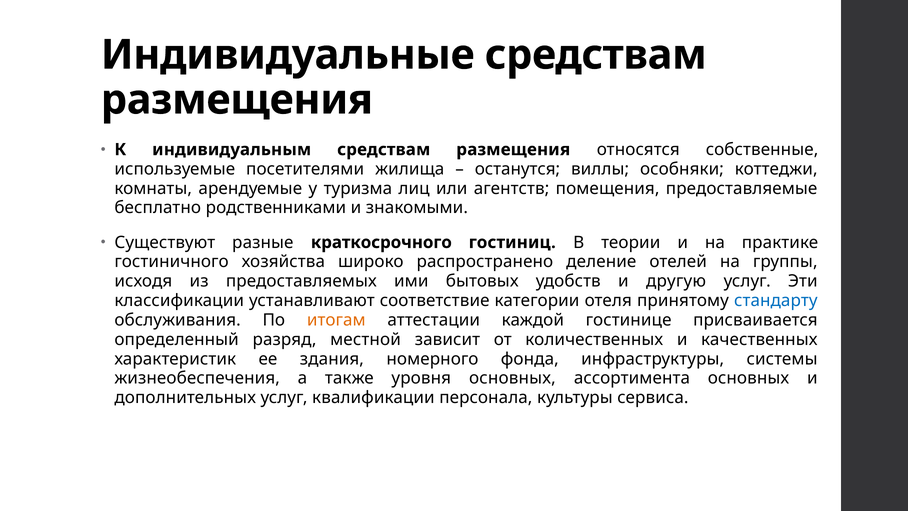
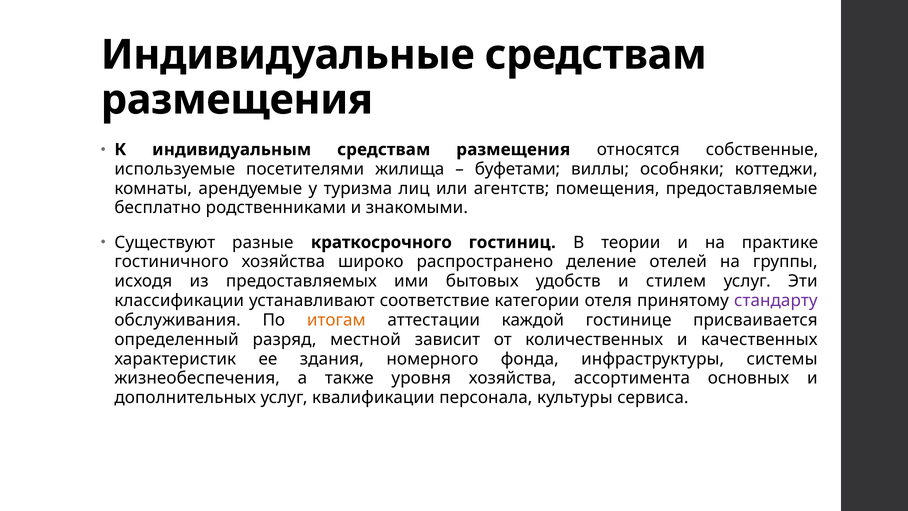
останутся: останутся -> буфетами
другую: другую -> стилем
стандарту colour: blue -> purple
уровня основных: основных -> хозяйства
